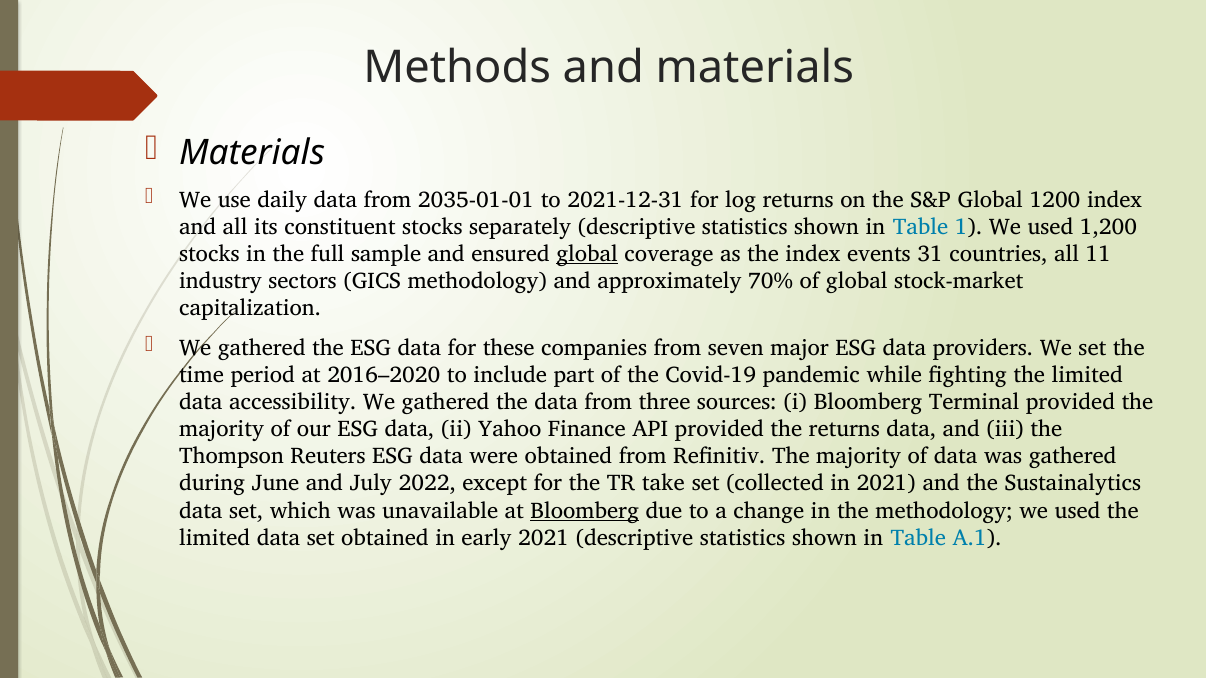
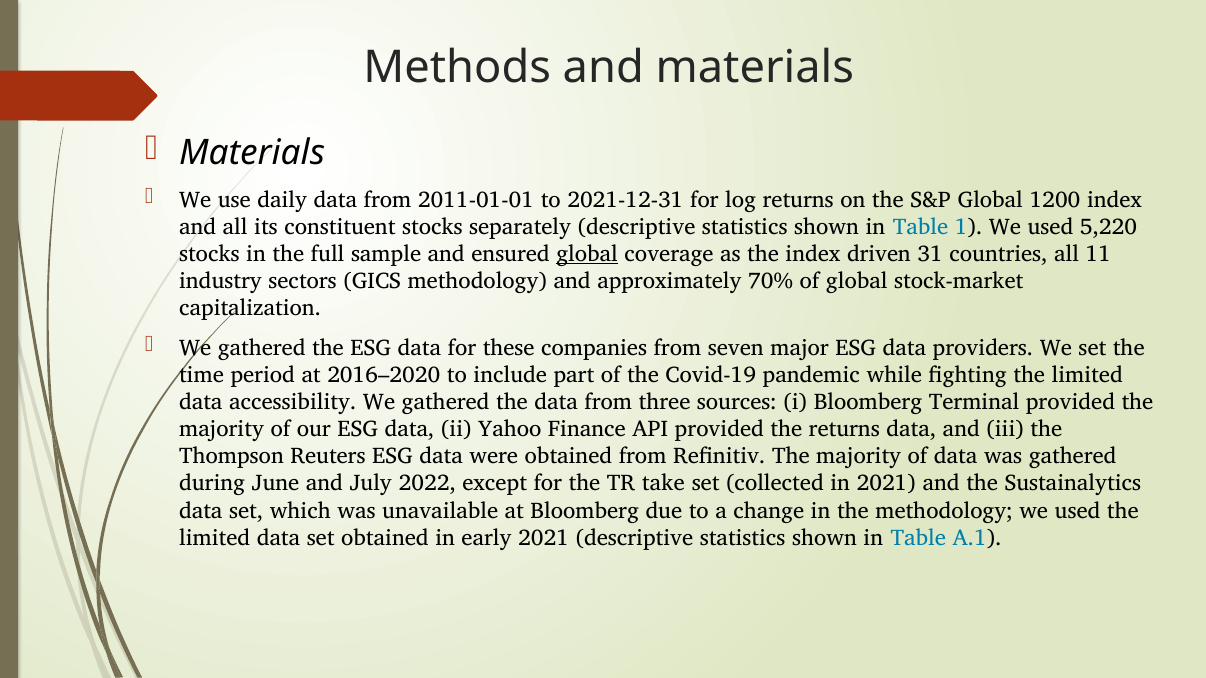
2035-01-01: 2035-01-01 -> 2011-01-01
1,200: 1,200 -> 5,220
events: events -> driven
Bloomberg at (585, 511) underline: present -> none
